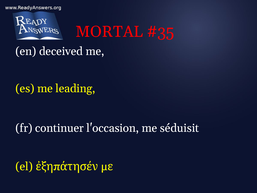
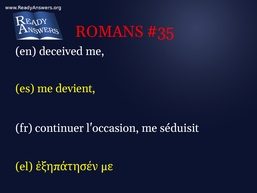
MORTAL: MORTAL -> ROMANS
leading: leading -> devient
